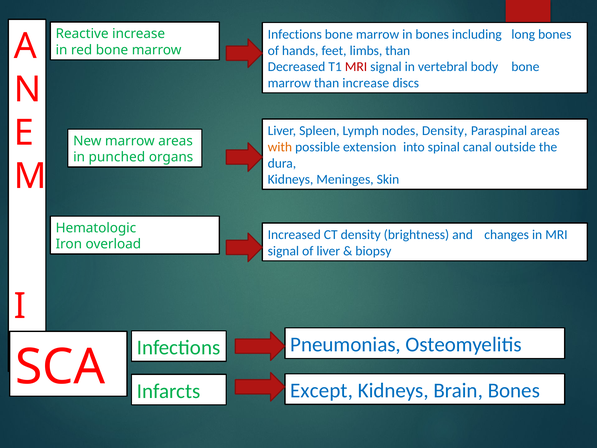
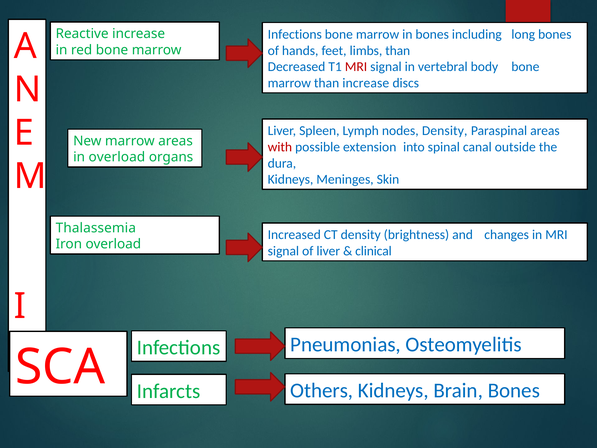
with colour: orange -> red
in punched: punched -> overload
Hematologic: Hematologic -> Thalassemia
biopsy: biopsy -> clinical
Except: Except -> Others
